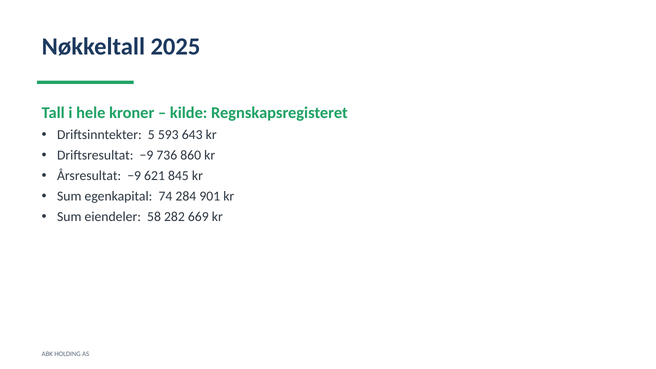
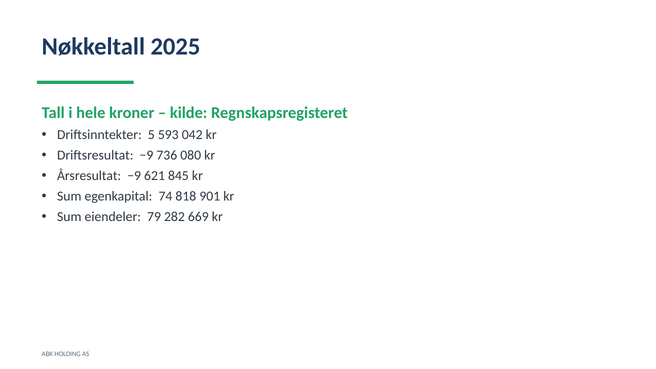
643: 643 -> 042
860: 860 -> 080
284: 284 -> 818
58: 58 -> 79
